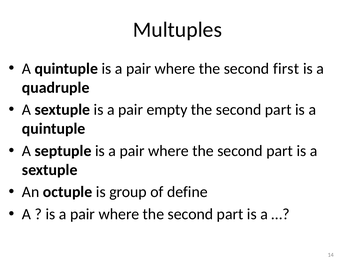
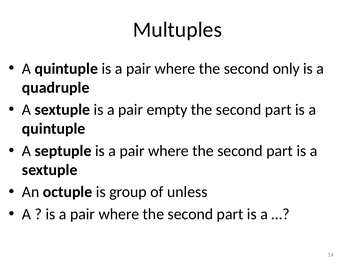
first: first -> only
define: define -> unless
